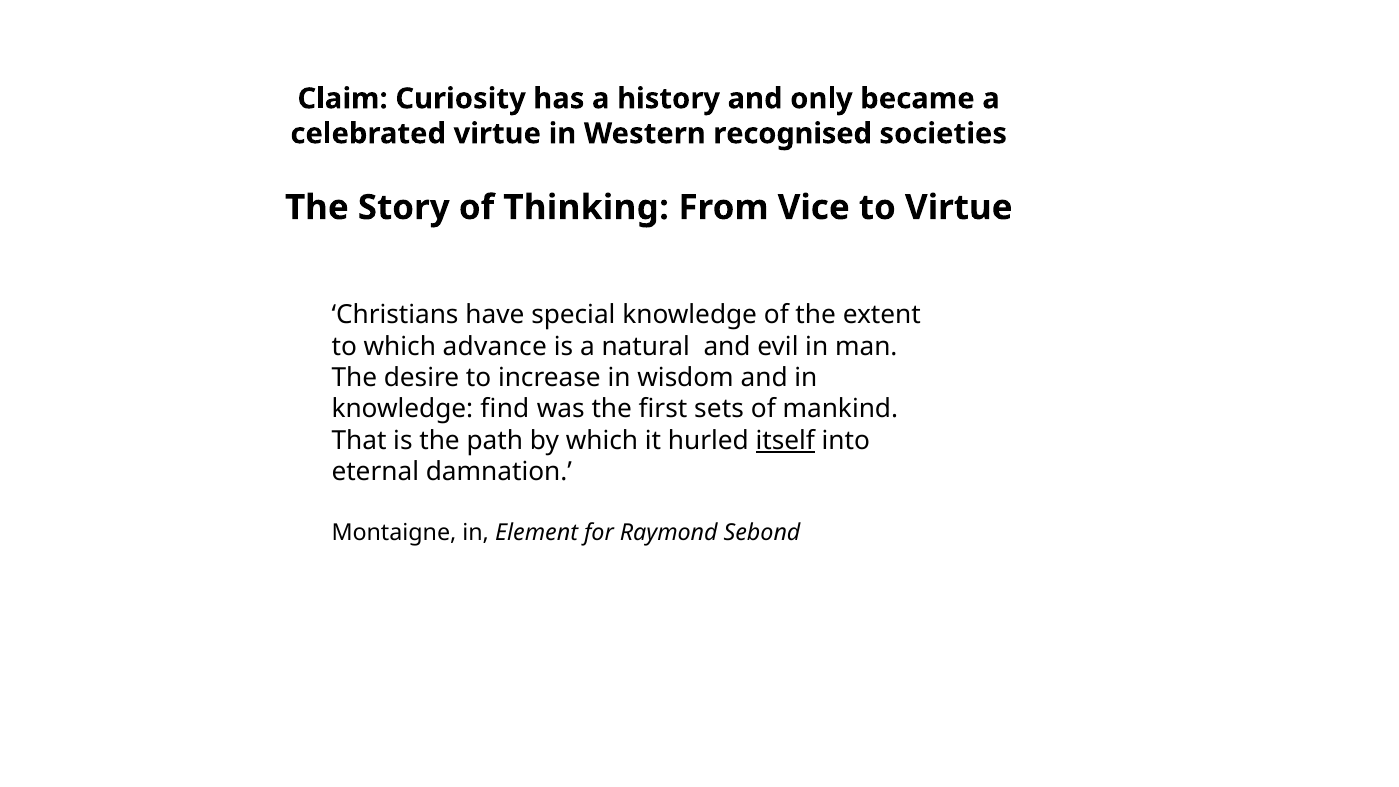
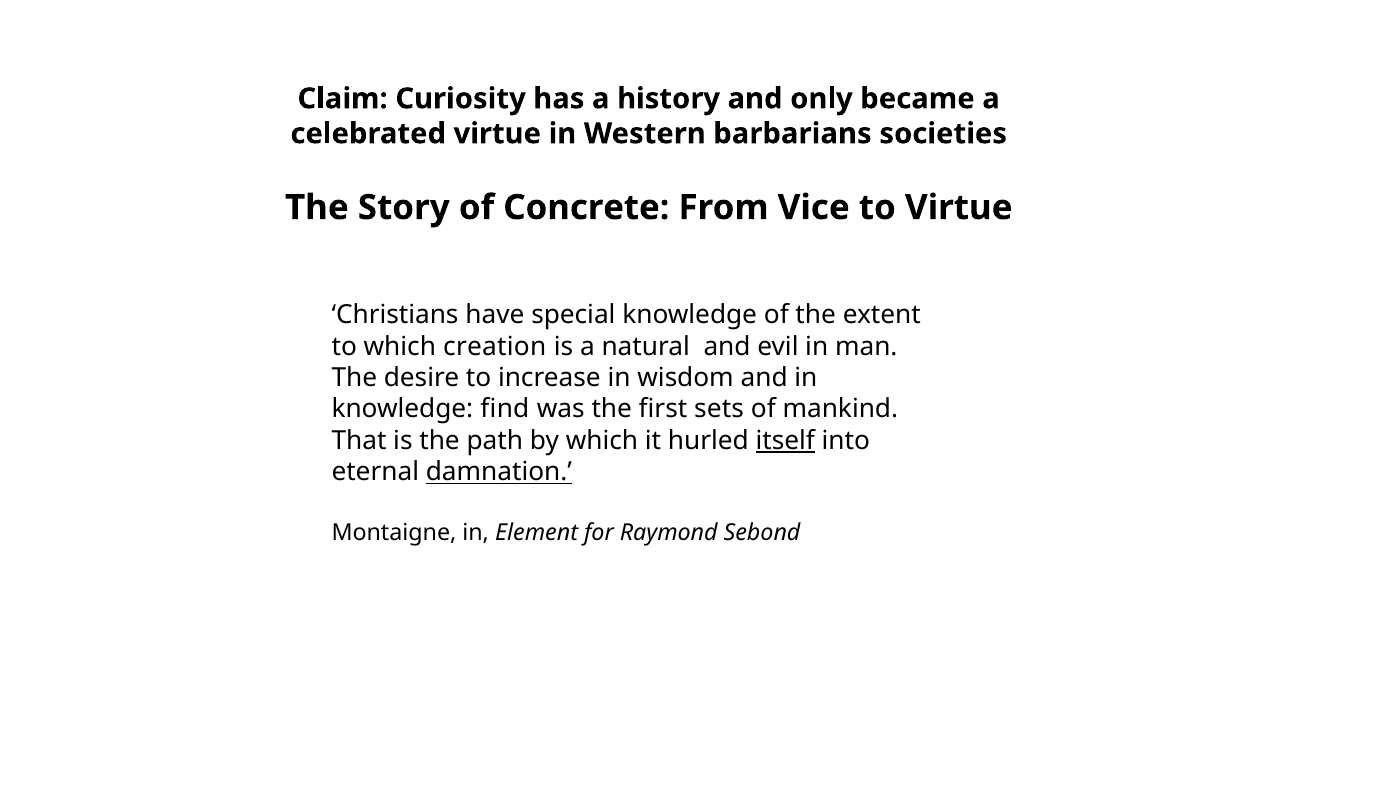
recognised: recognised -> barbarians
Thinking: Thinking -> Concrete
advance: advance -> creation
damnation underline: none -> present
